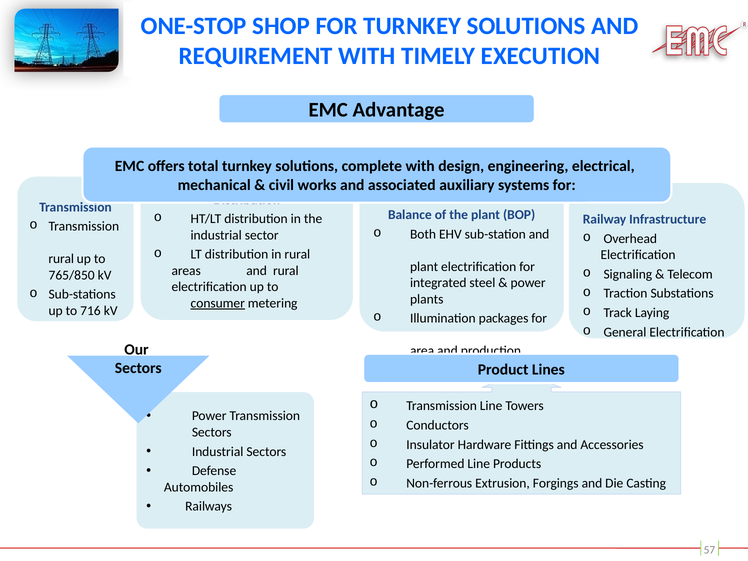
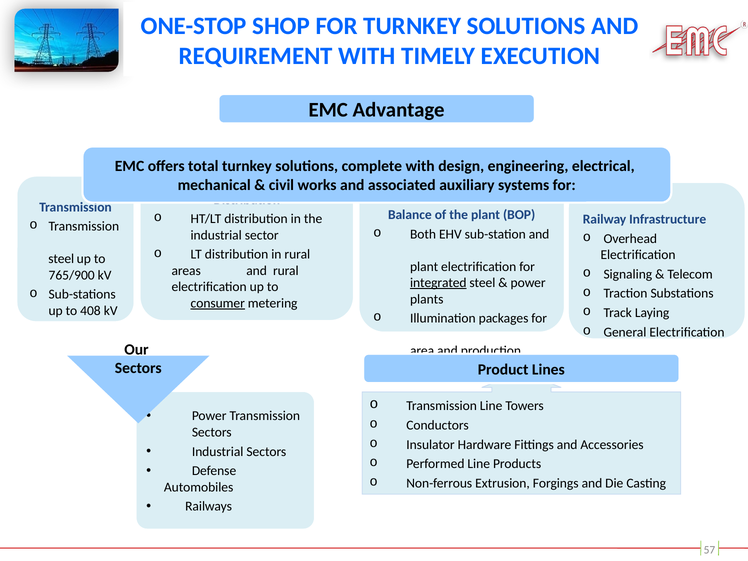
rural at (61, 259): rural -> steel
765/850: 765/850 -> 765/900
integrated underline: none -> present
716: 716 -> 408
